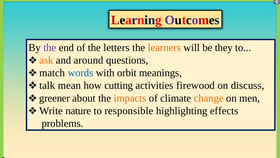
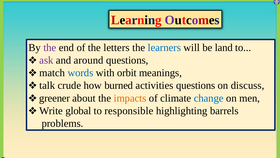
learners colour: orange -> blue
they: they -> land
ask colour: orange -> purple
mean: mean -> crude
cutting: cutting -> burned
activities firewood: firewood -> questions
change colour: orange -> blue
nature: nature -> global
effects: effects -> barrels
